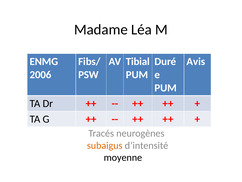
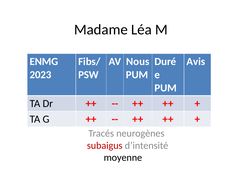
Tibial: Tibial -> Nous
2006: 2006 -> 2023
subaigus colour: orange -> red
